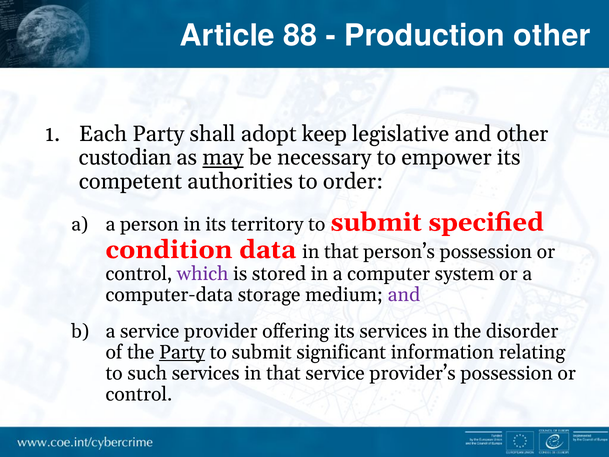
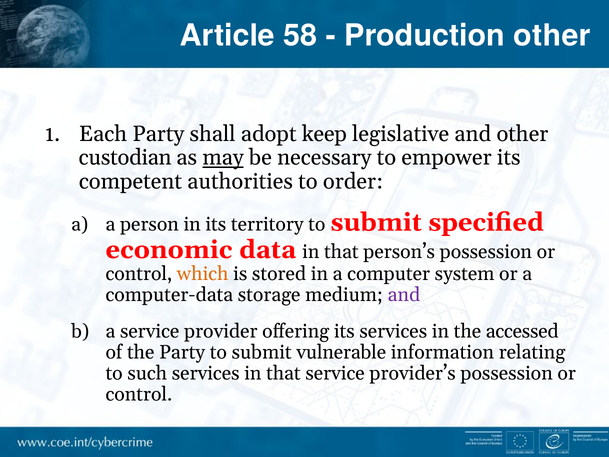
88: 88 -> 58
condition: condition -> economic
which colour: purple -> orange
disorder: disorder -> accessed
Party at (182, 352) underline: present -> none
significant: significant -> vulnerable
